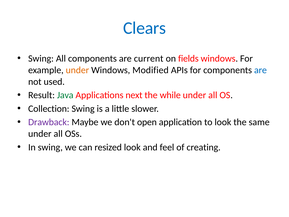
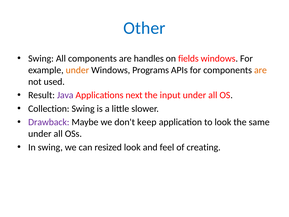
Clears: Clears -> Other
current: current -> handles
Modified: Modified -> Programs
are at (260, 70) colour: blue -> orange
Java colour: green -> purple
while: while -> input
open: open -> keep
